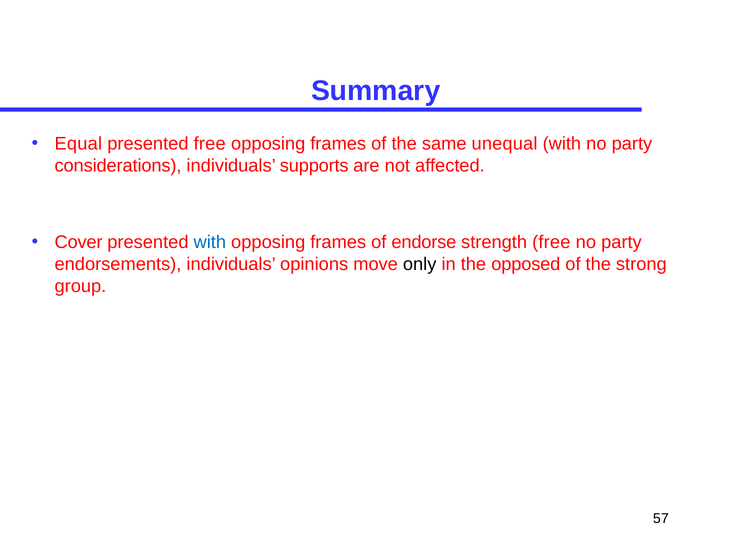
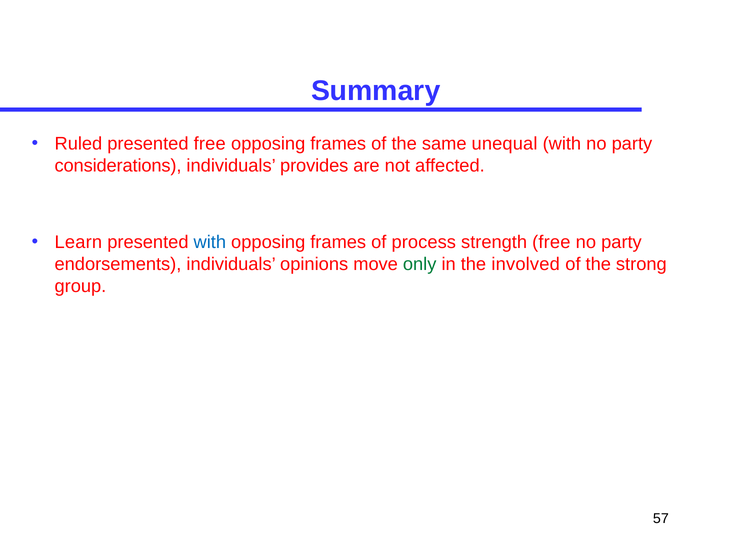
Equal: Equal -> Ruled
supports: supports -> provides
Cover: Cover -> Learn
endorse: endorse -> process
only colour: black -> green
opposed: opposed -> involved
